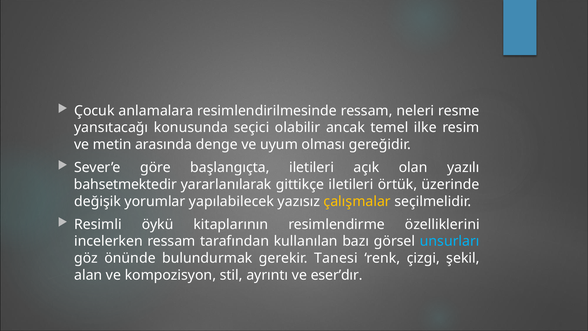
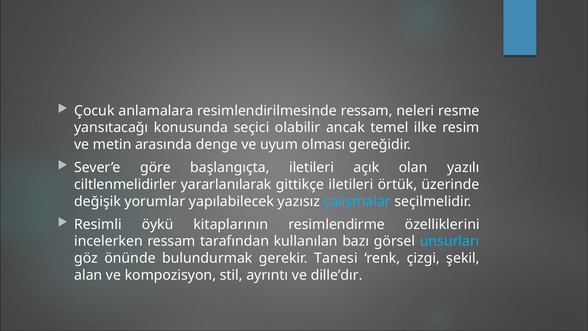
bahsetmektedir: bahsetmektedir -> ciltlenmelidirler
çalışmalar colour: yellow -> light blue
eser’dır: eser’dır -> dille’dır
